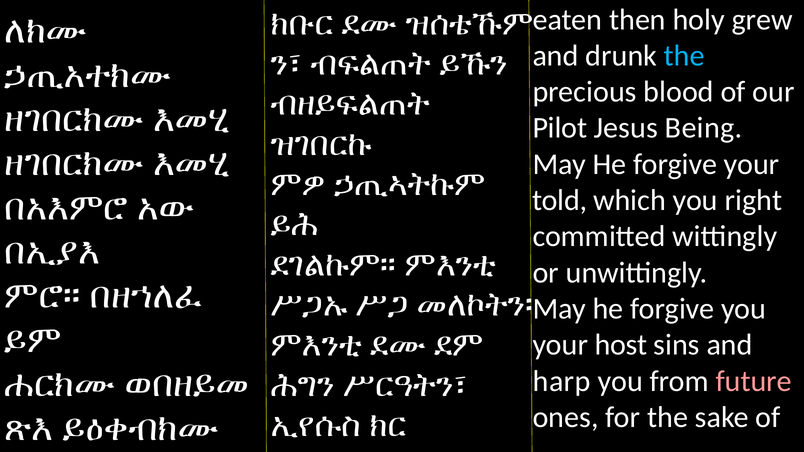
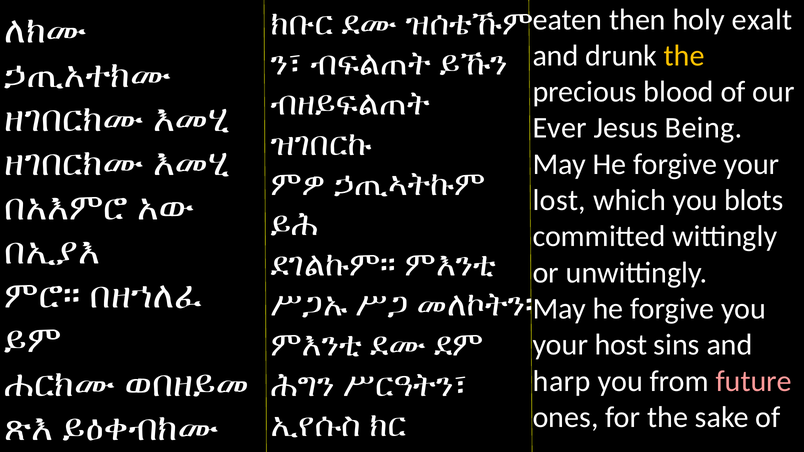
grew: grew -> exalt
the at (684, 56) colour: light blue -> yellow
Pilot: Pilot -> Ever
told: told -> lost
right: right -> blots
